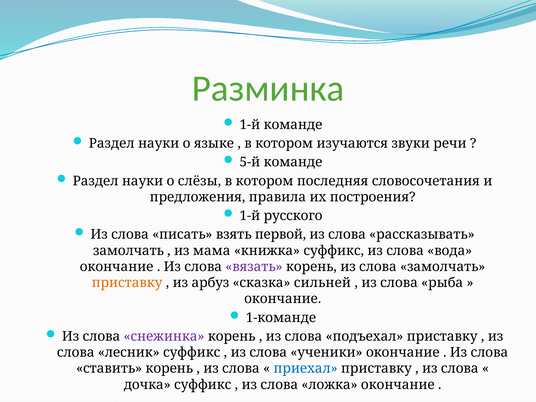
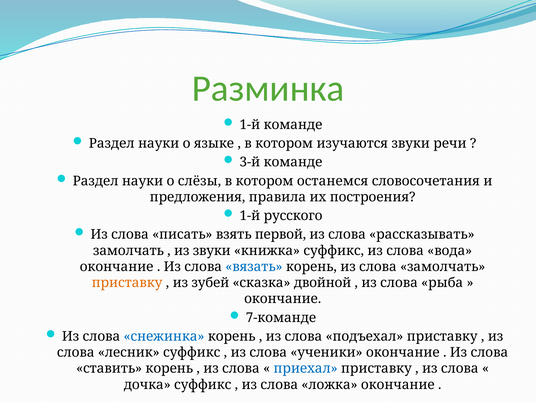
5-й: 5-й -> 3-й
последняя: последняя -> останемся
из мама: мама -> звуки
вязать colour: purple -> blue
арбуз: арбуз -> зубей
сильней: сильней -> двойной
1-команде: 1-команде -> 7-команде
снежинка colour: purple -> blue
